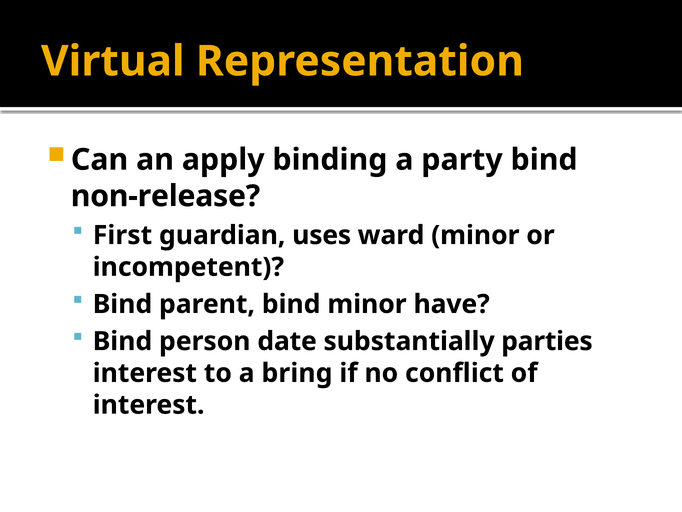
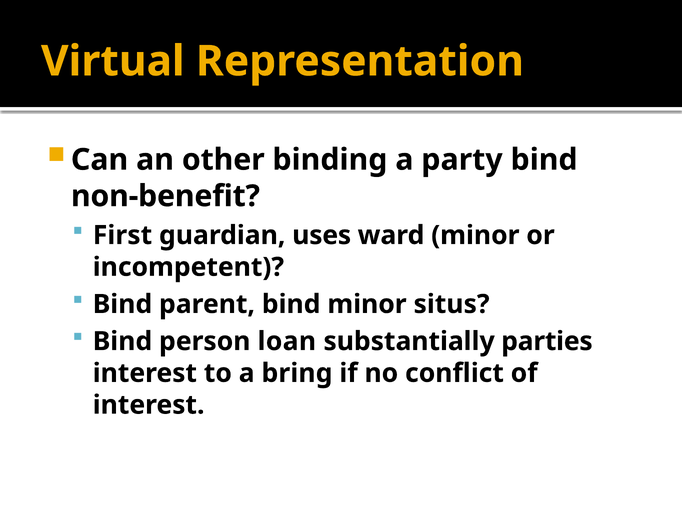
apply: apply -> other
non-release: non-release -> non-benefit
have: have -> situs
date: date -> loan
